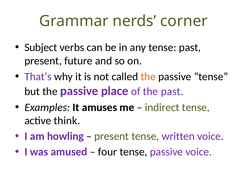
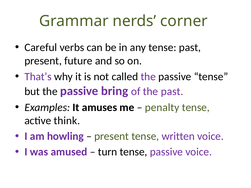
Subject: Subject -> Careful
the at (148, 77) colour: orange -> purple
place: place -> bring
indirect: indirect -> penalty
four: four -> turn
